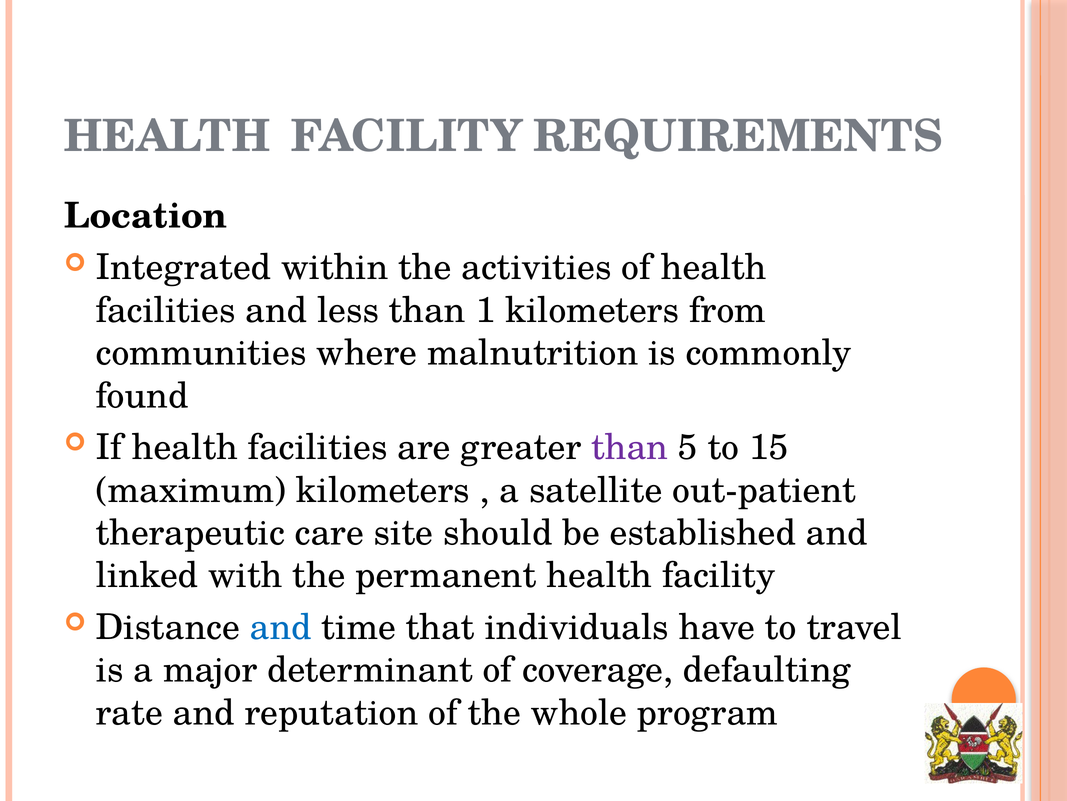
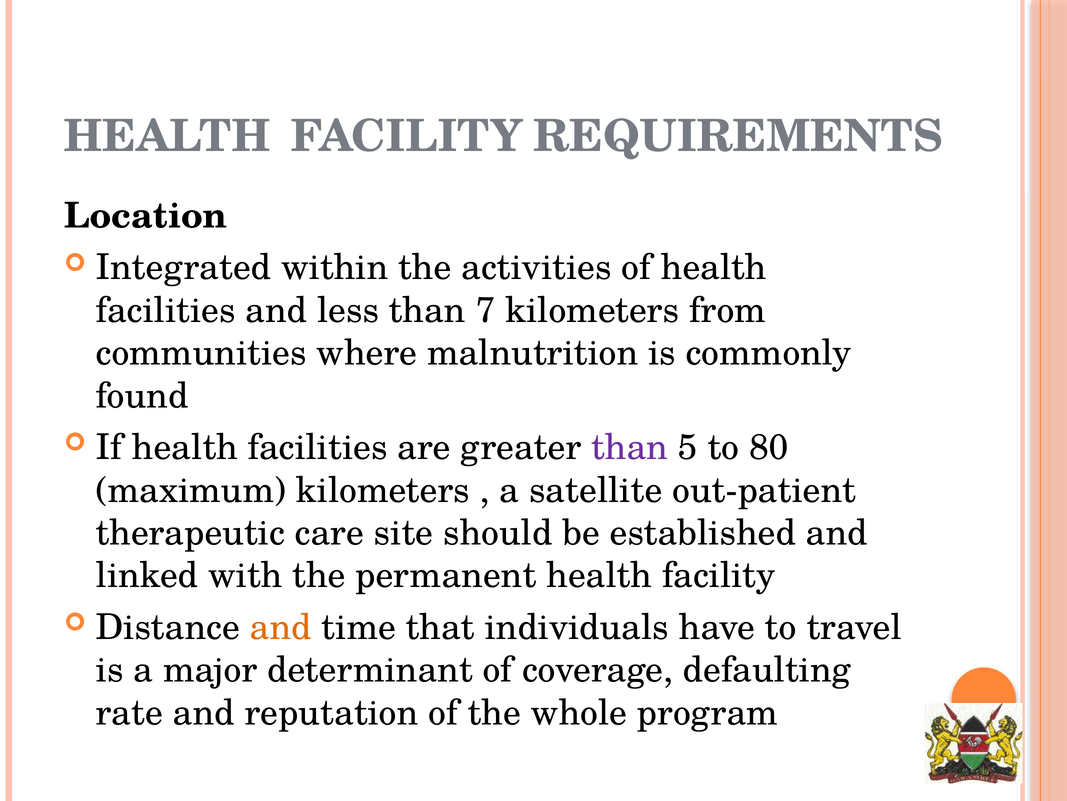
1: 1 -> 7
15: 15 -> 80
and at (281, 627) colour: blue -> orange
